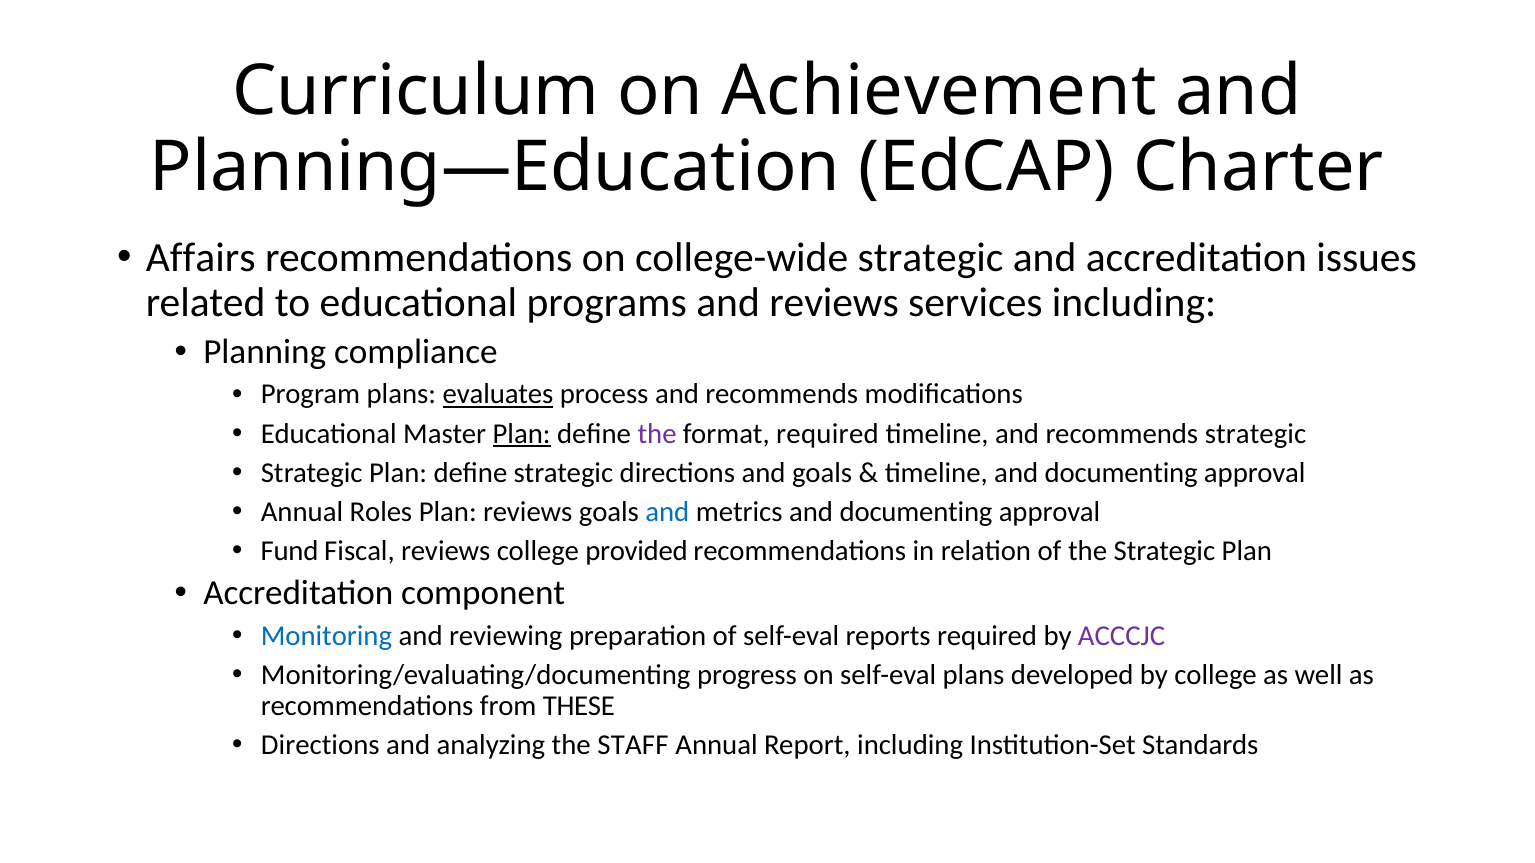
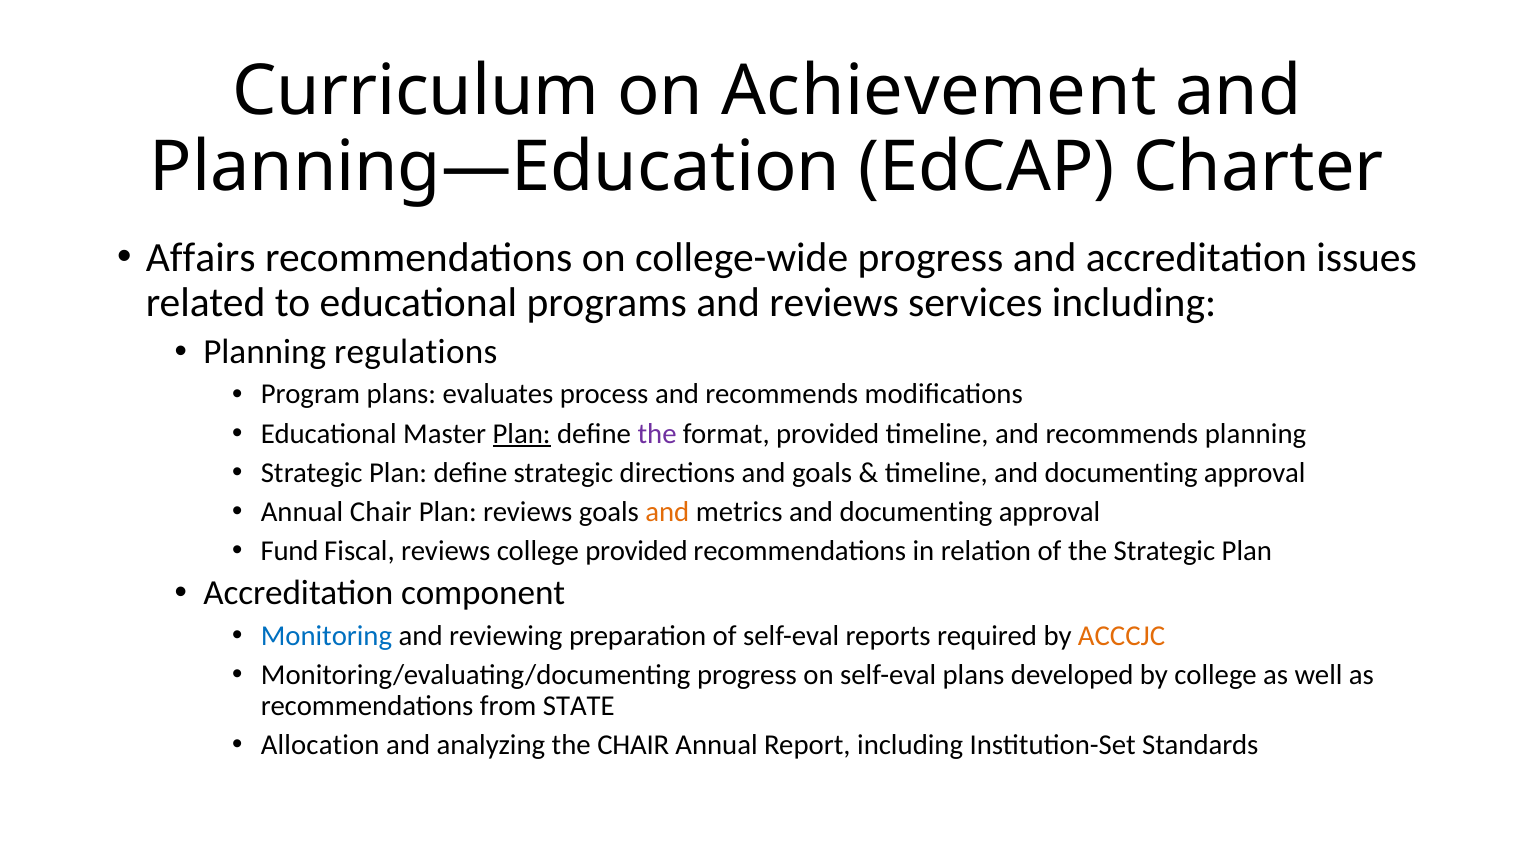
college-wide strategic: strategic -> progress
compliance: compliance -> regulations
evaluates underline: present -> none
format required: required -> provided
recommends strategic: strategic -> planning
Annual Roles: Roles -> Chair
and at (667, 512) colour: blue -> orange
ACCCJC colour: purple -> orange
THESE: THESE -> STATE
Directions at (320, 745): Directions -> Allocation
the STAFF: STAFF -> CHAIR
